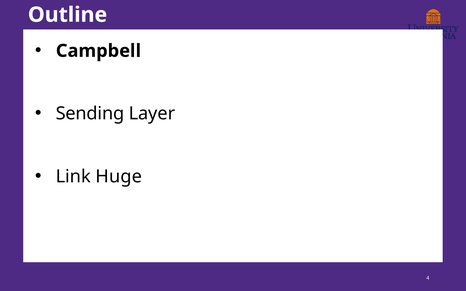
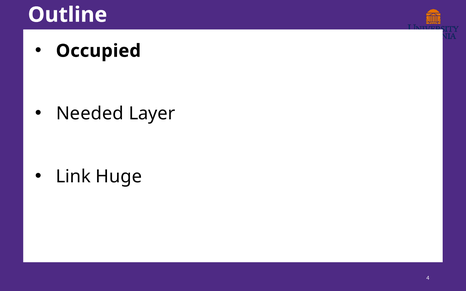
Campbell: Campbell -> Occupied
Sending: Sending -> Needed
